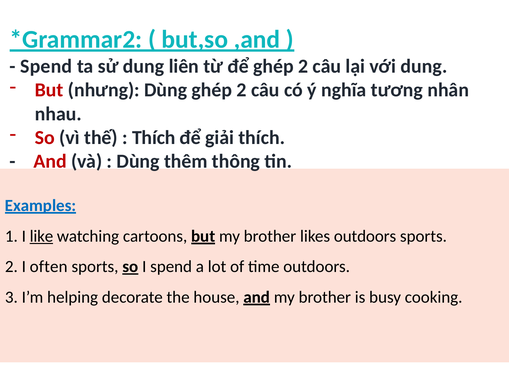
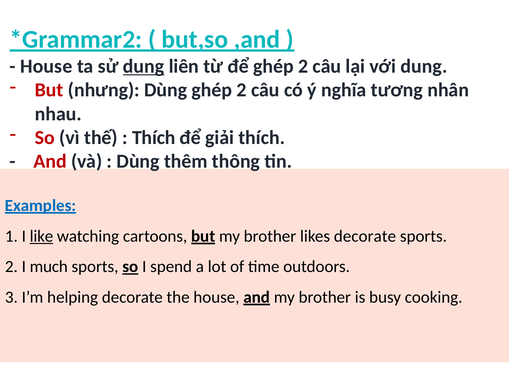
Spend at (46, 66): Spend -> House
dung at (144, 66) underline: none -> present
likes outdoors: outdoors -> decorate
often: often -> much
